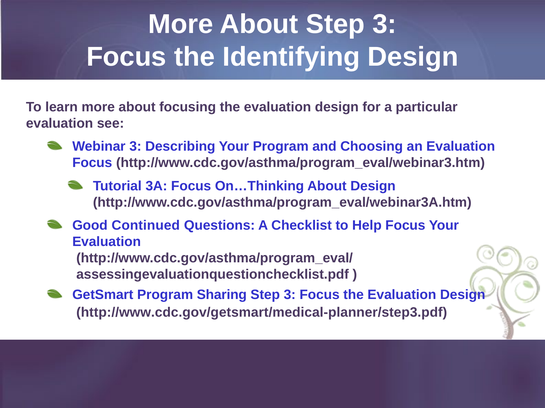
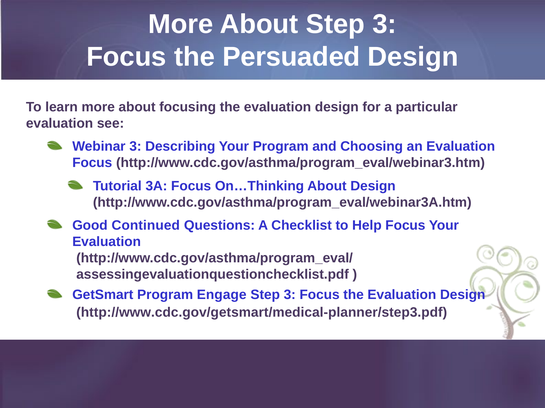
Identifying: Identifying -> Persuaded
Sharing: Sharing -> Engage
